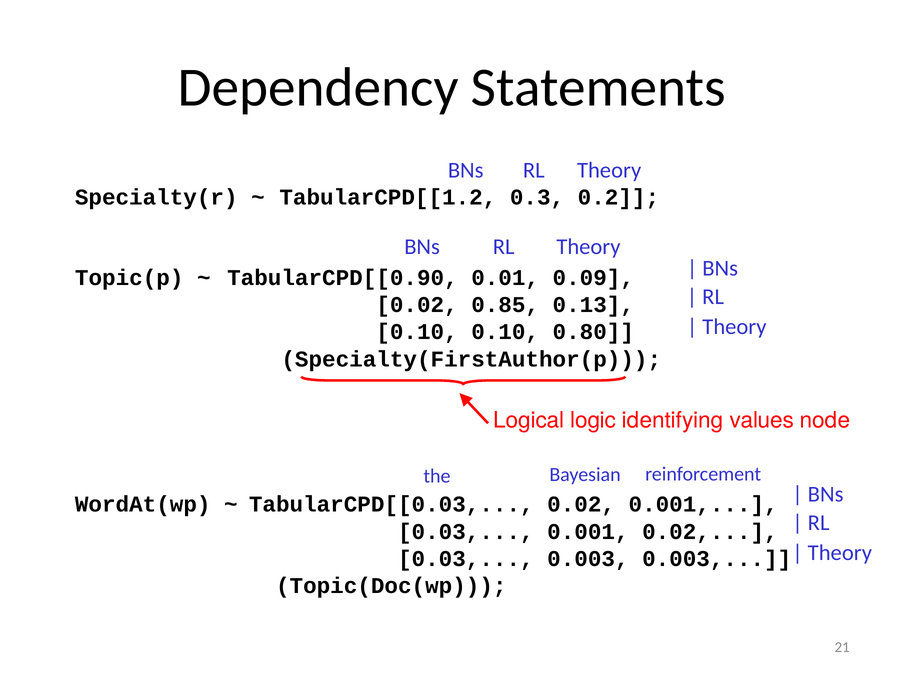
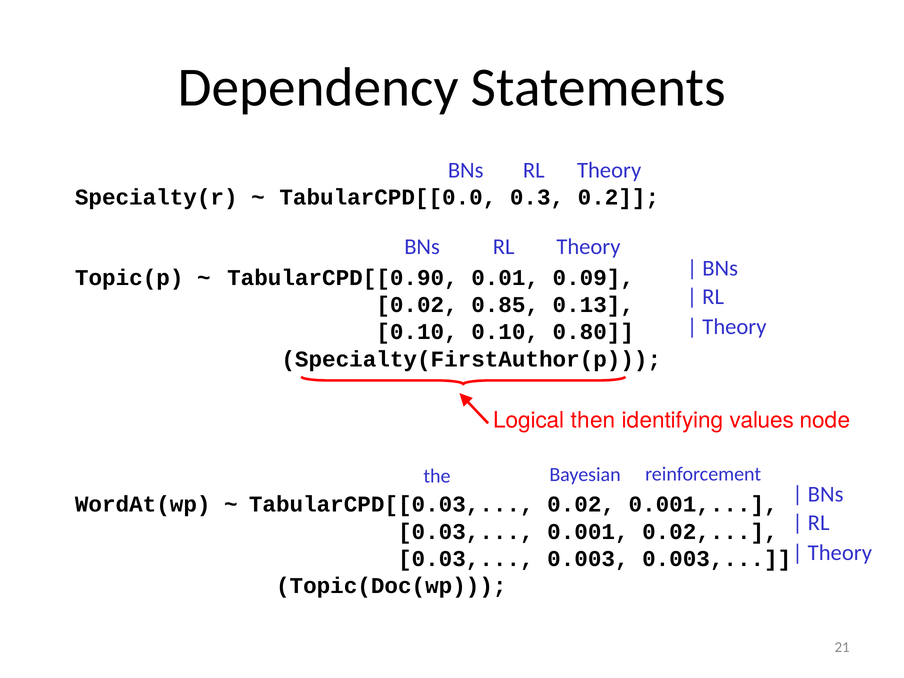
TabularCPD[[1.2: TabularCPD[[1.2 -> TabularCPD[[0.0
logic: logic -> then
